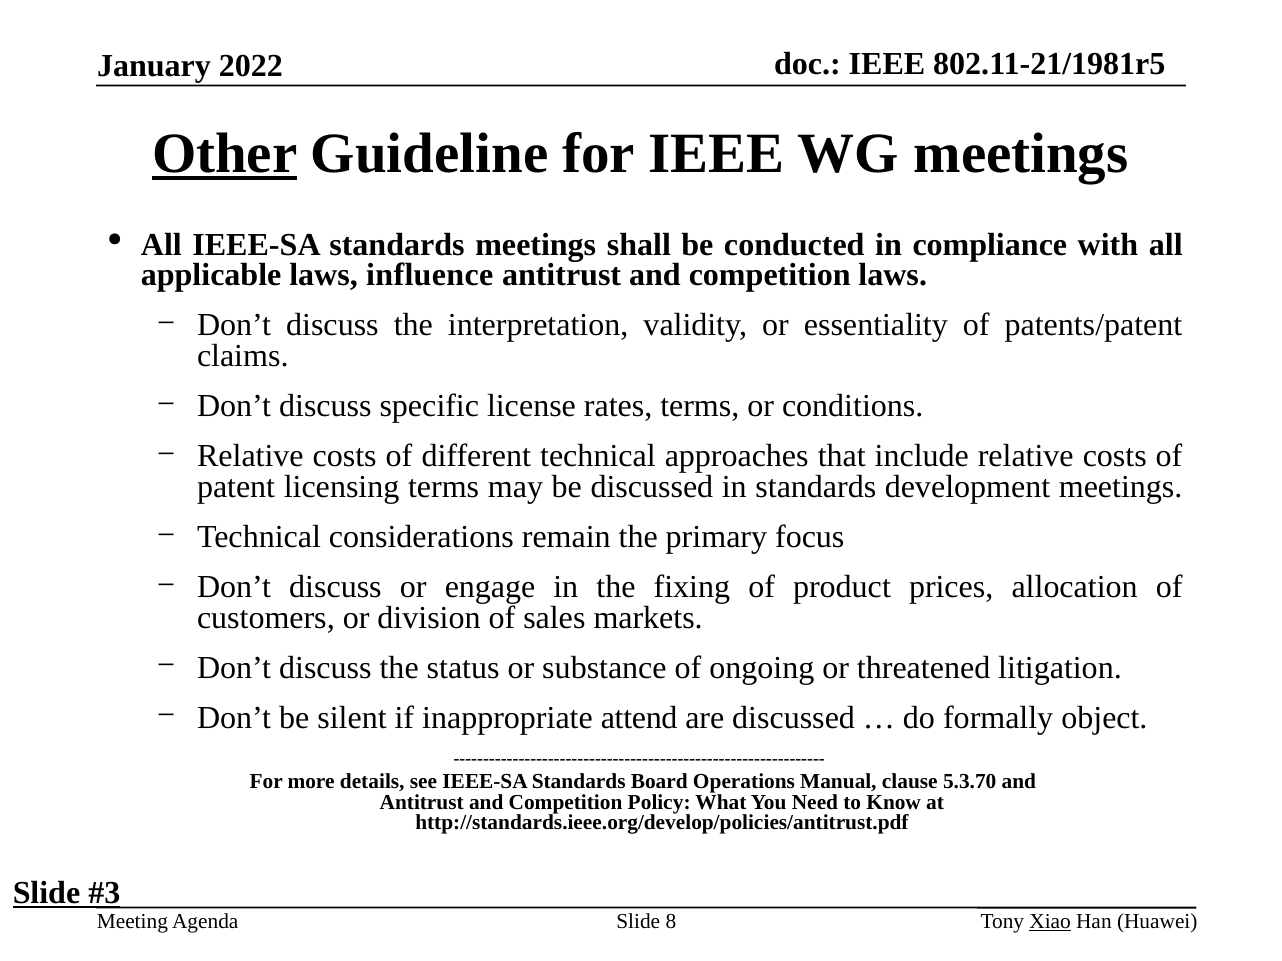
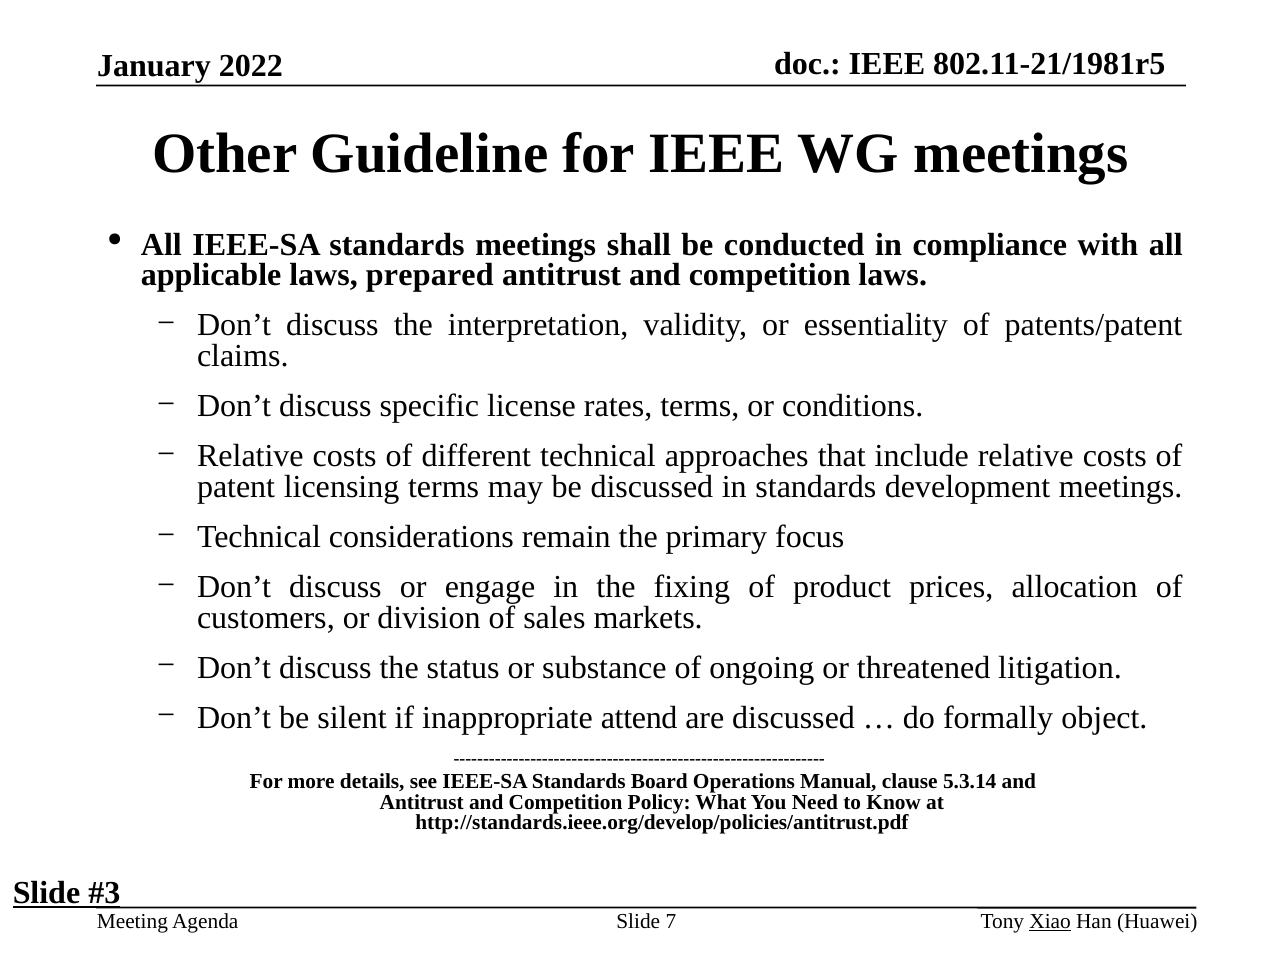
Other underline: present -> none
influence: influence -> prepared
5.3.70: 5.3.70 -> 5.3.14
8: 8 -> 7
